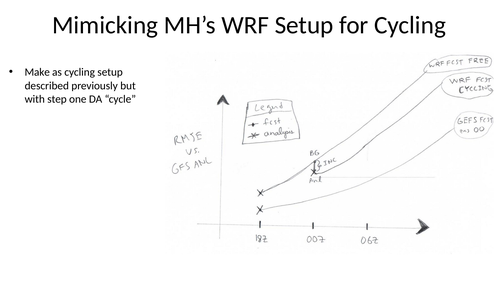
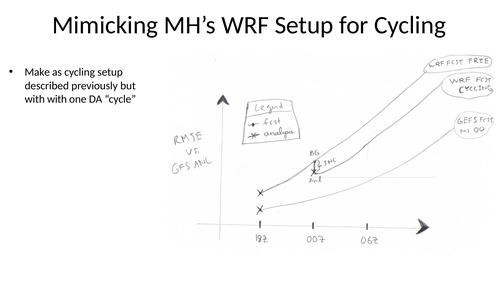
with step: step -> with
